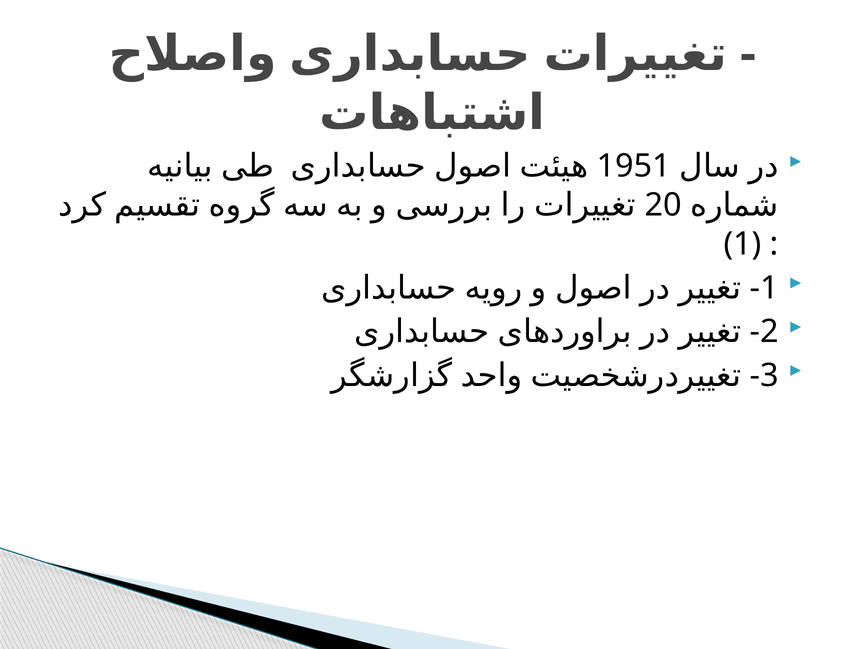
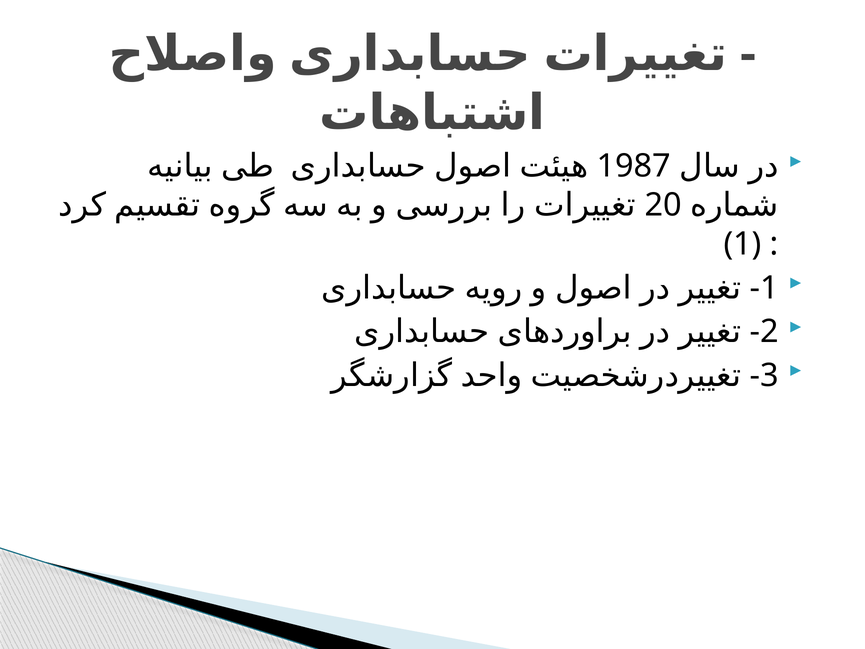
1951: 1951 -> 1987
